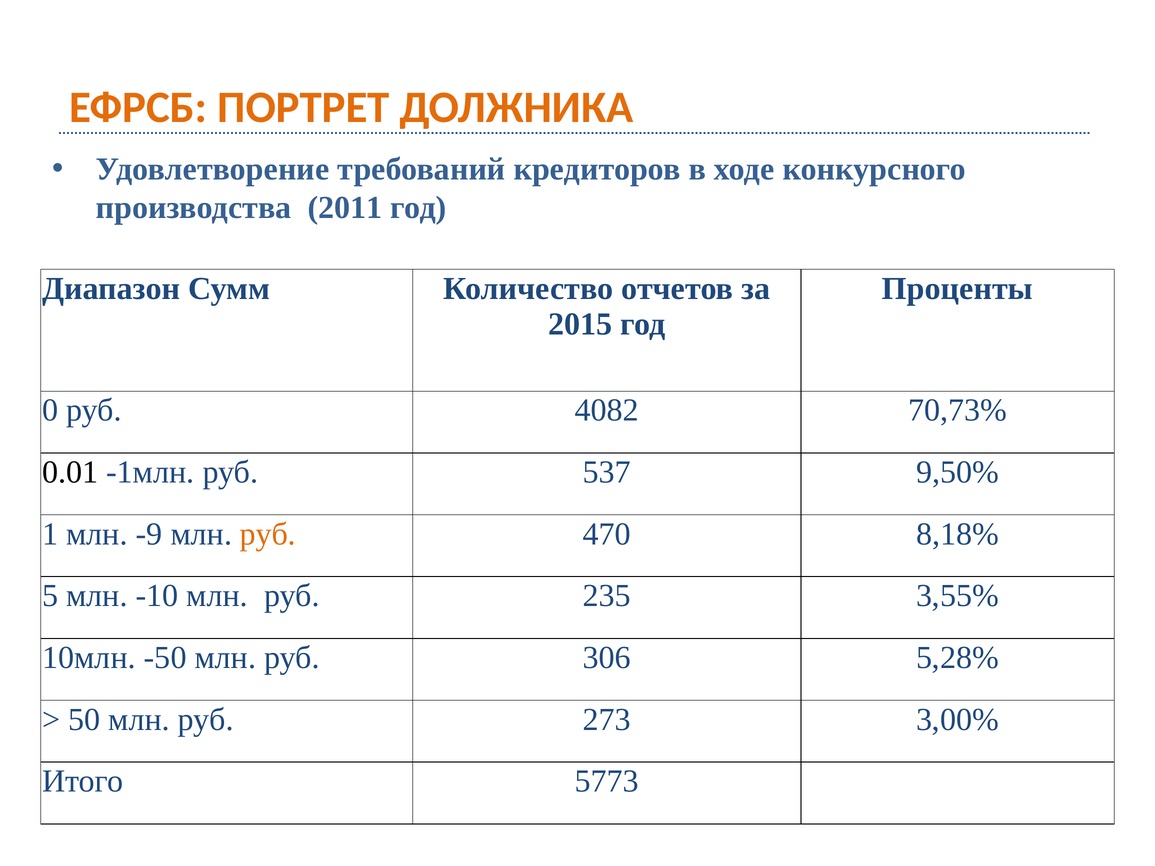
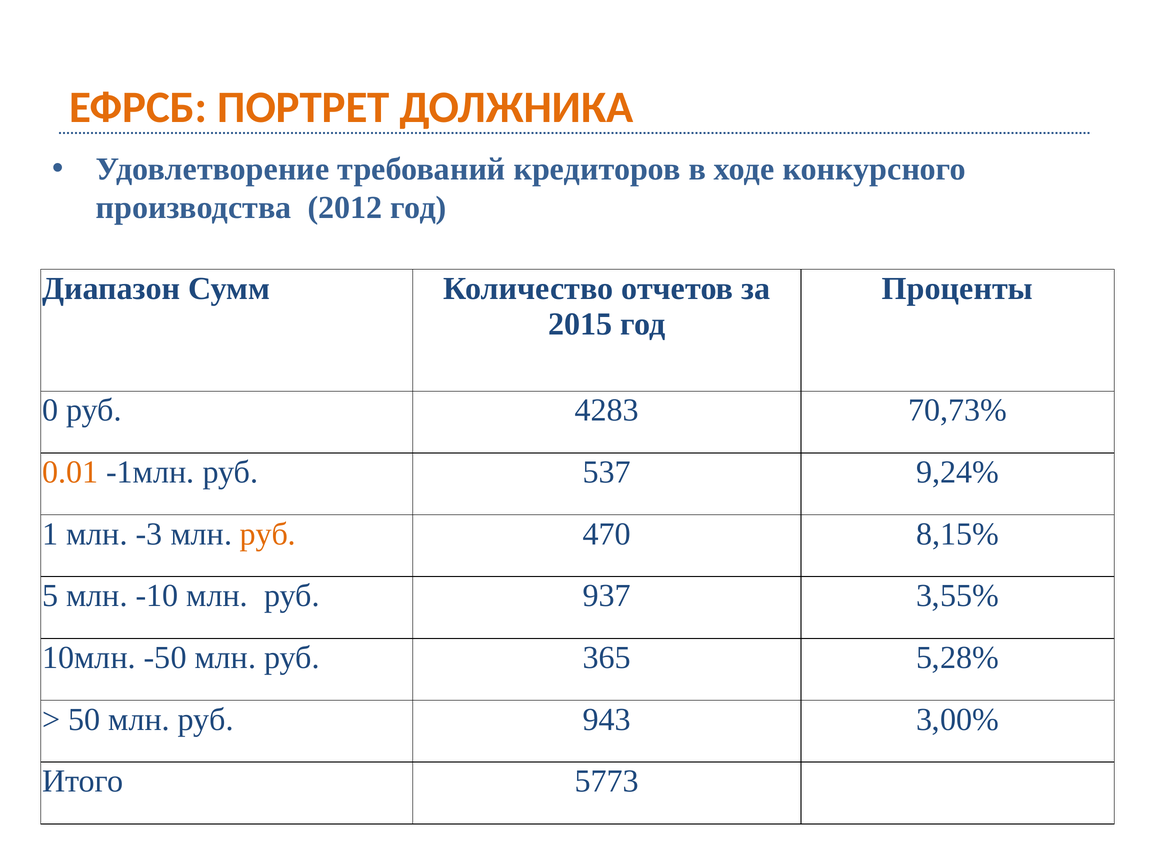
2011: 2011 -> 2012
4082: 4082 -> 4283
0.01 colour: black -> orange
9,50%: 9,50% -> 9,24%
-9: -9 -> -3
8,18%: 8,18% -> 8,15%
235: 235 -> 937
306: 306 -> 365
273: 273 -> 943
